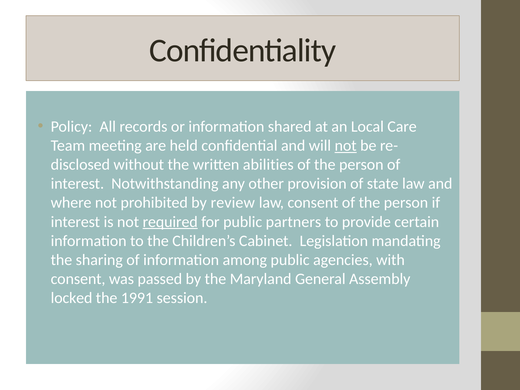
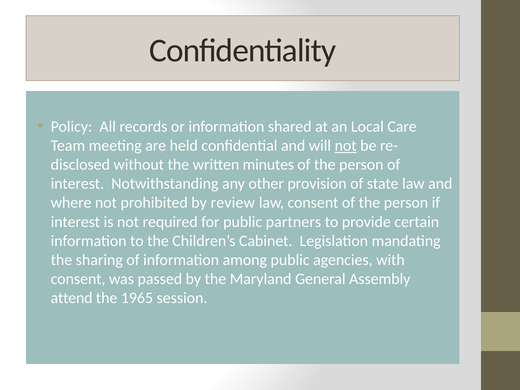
abilities: abilities -> minutes
required underline: present -> none
locked: locked -> attend
1991: 1991 -> 1965
